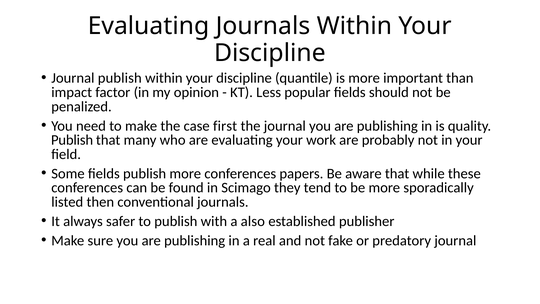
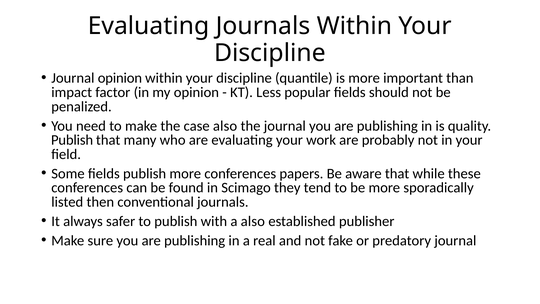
Journal publish: publish -> opinion
case first: first -> also
